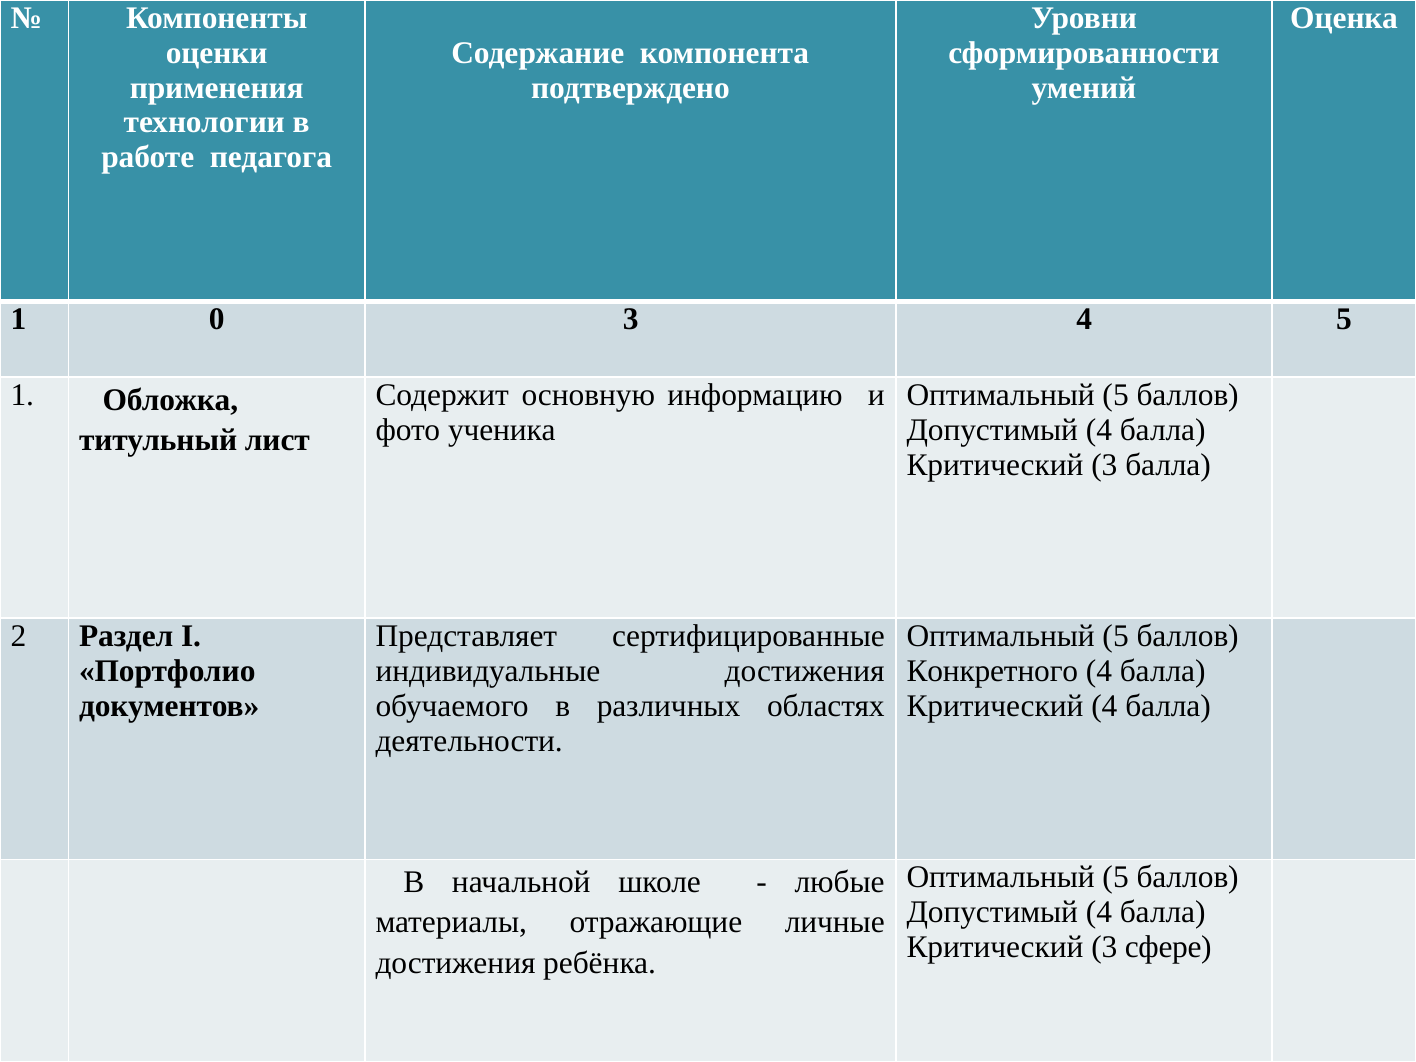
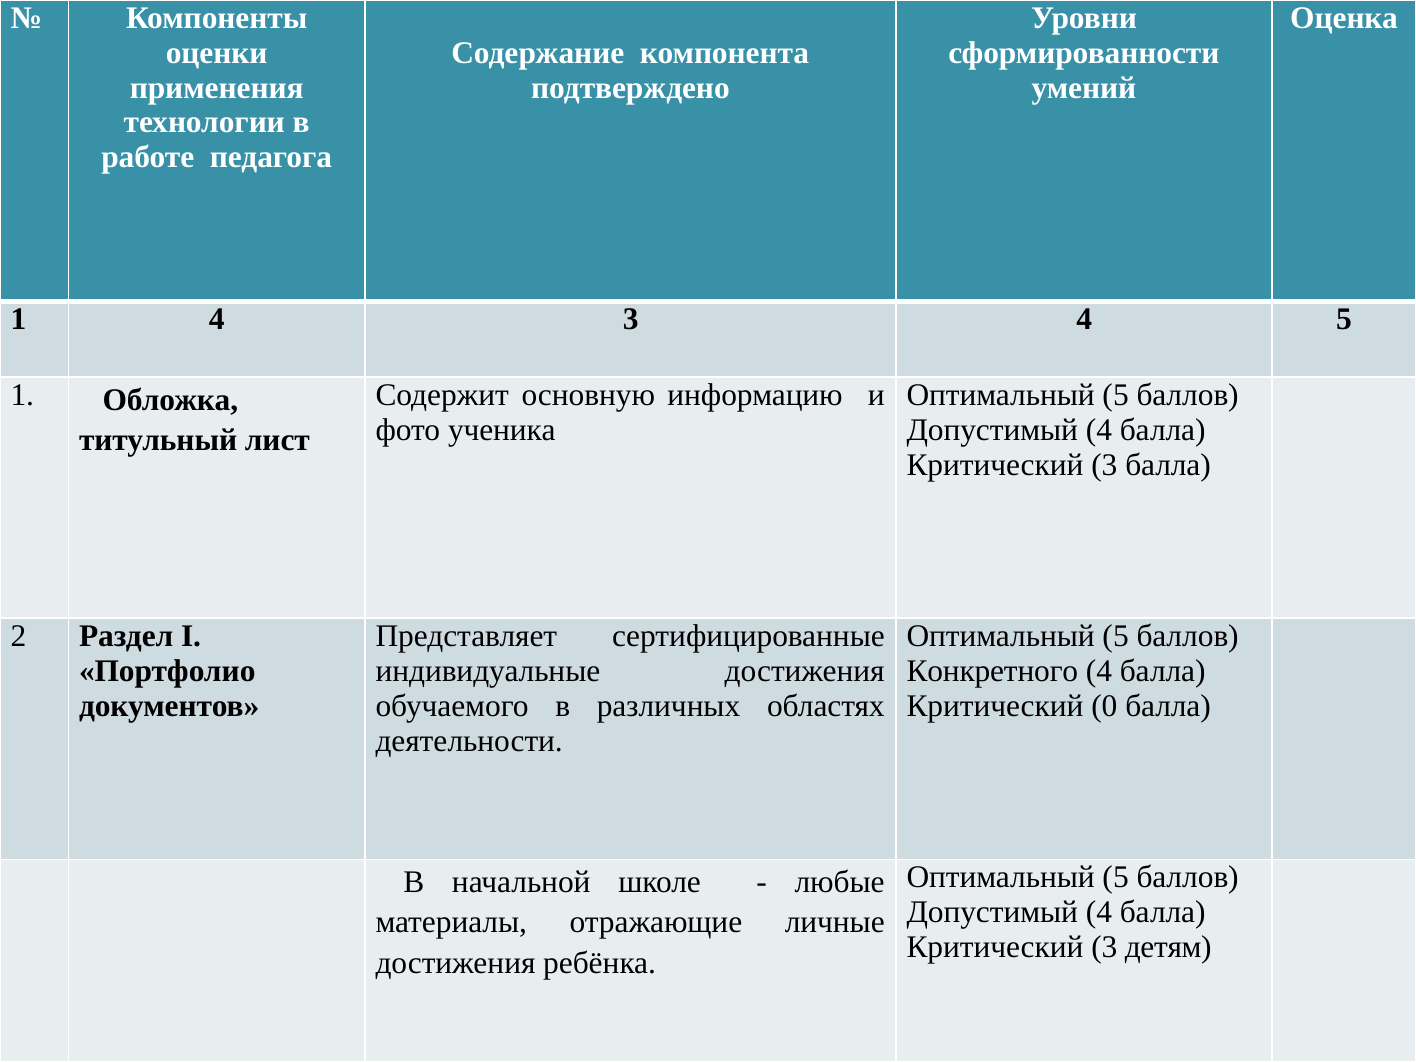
1 0: 0 -> 4
Критический 4: 4 -> 0
сфере: сфере -> детям
